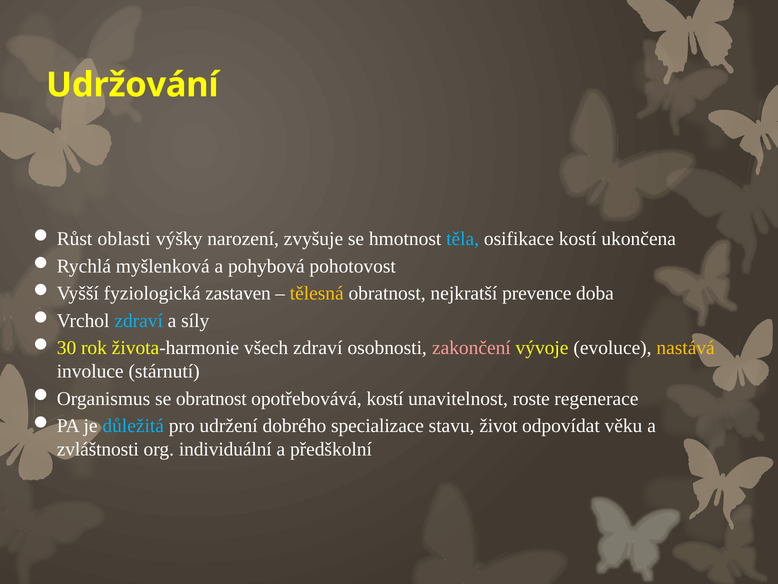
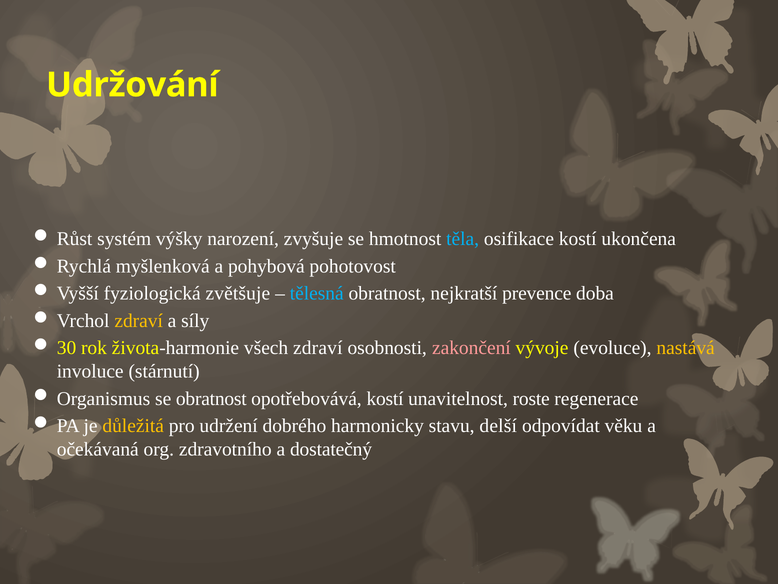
oblasti: oblasti -> systém
zastaven: zastaven -> zvětšuje
tělesná colour: yellow -> light blue
zdraví at (139, 321) colour: light blue -> yellow
důležitá colour: light blue -> yellow
specializace: specializace -> harmonicky
život: život -> delší
zvláštnosti: zvláštnosti -> očekávaná
individuální: individuální -> zdravotního
předškolní: předškolní -> dostatečný
